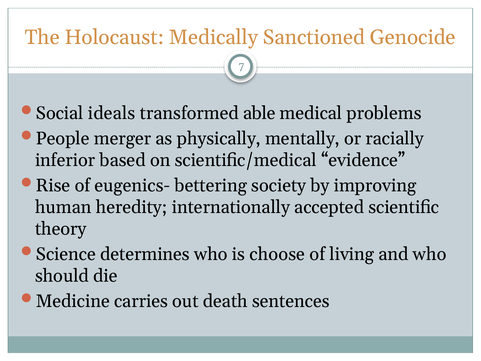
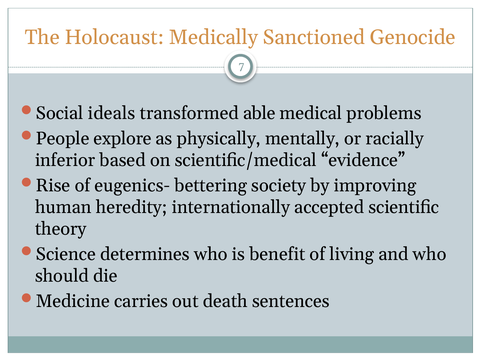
merger: merger -> explore
choose: choose -> benefit
